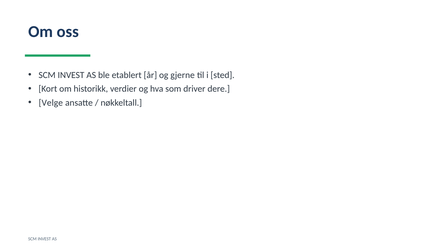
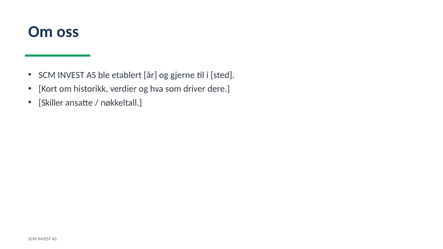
Velge: Velge -> Skiller
